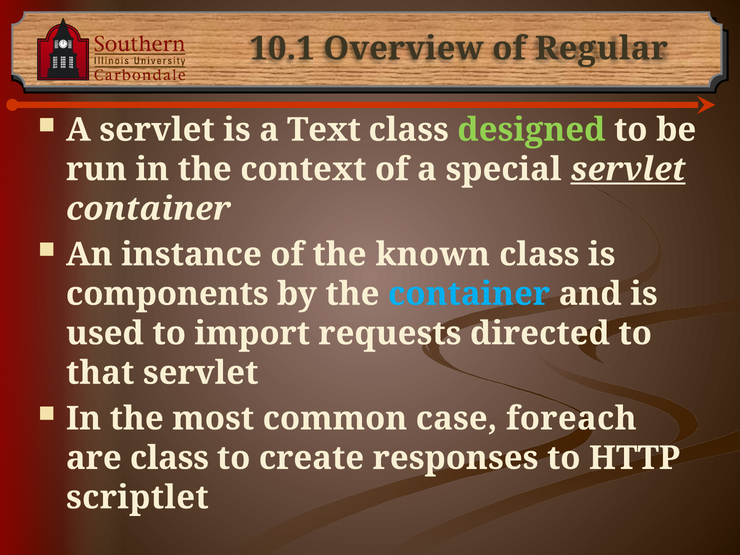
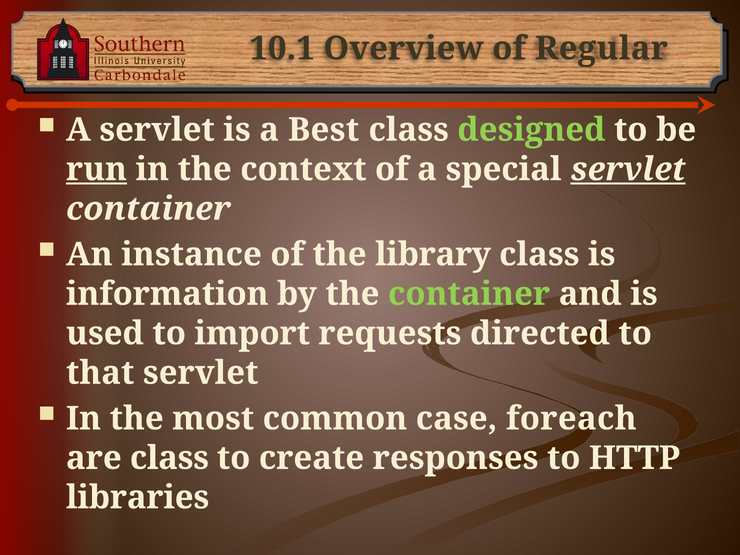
Text: Text -> Best
run underline: none -> present
known: known -> library
components: components -> information
container at (469, 294) colour: light blue -> light green
scriptlet: scriptlet -> libraries
